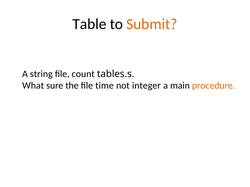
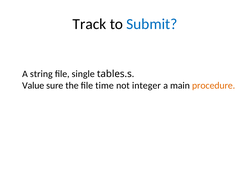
Table: Table -> Track
Submit colour: orange -> blue
count: count -> single
What: What -> Value
